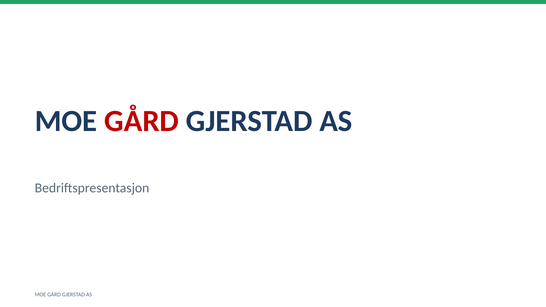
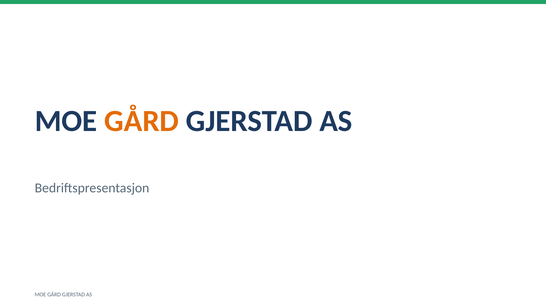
GÅRD at (142, 121) colour: red -> orange
